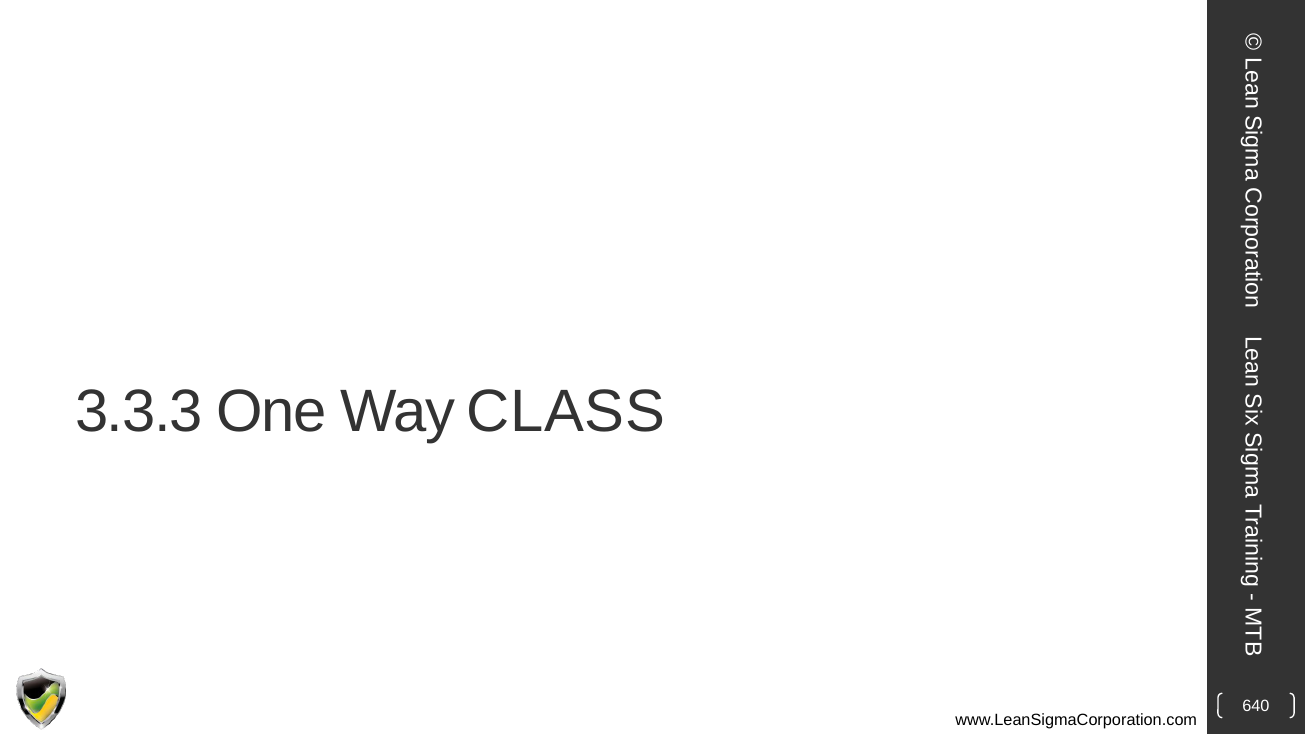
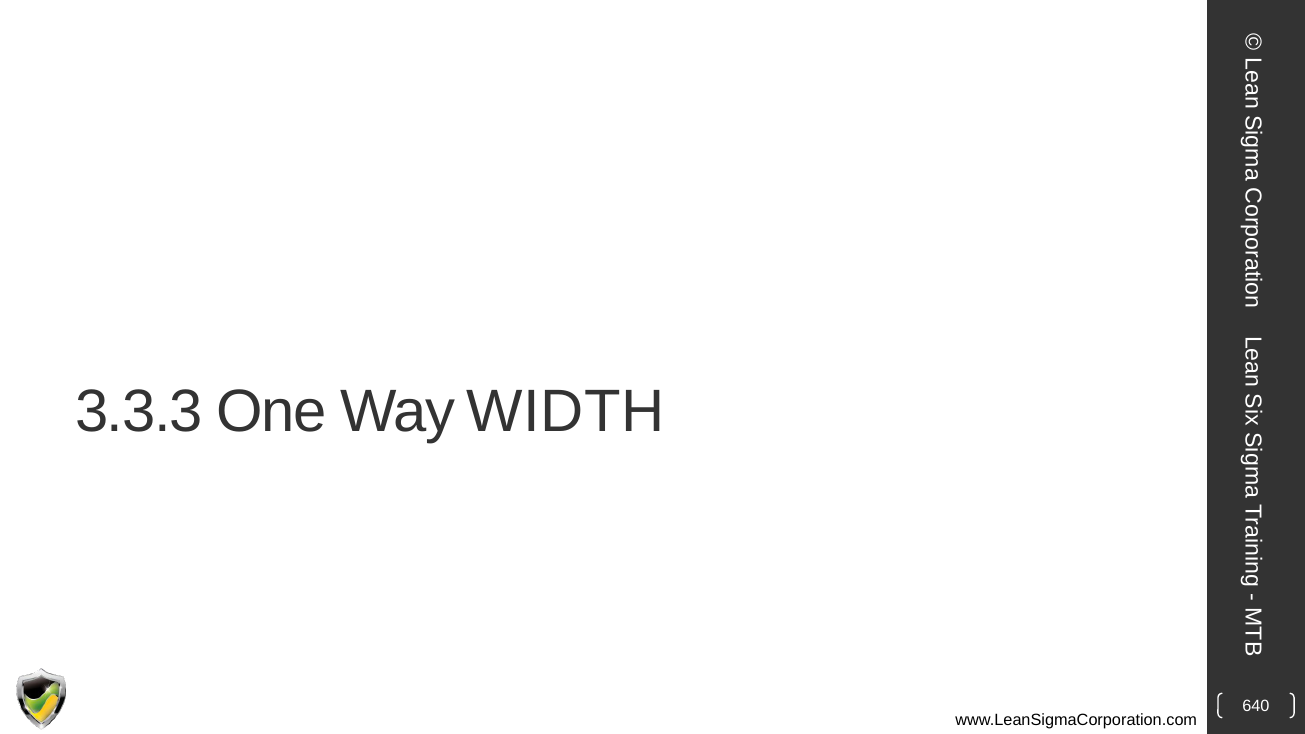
CLASS: CLASS -> WIDTH
